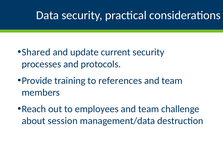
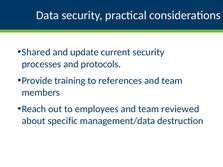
challenge: challenge -> reviewed
session: session -> specific
